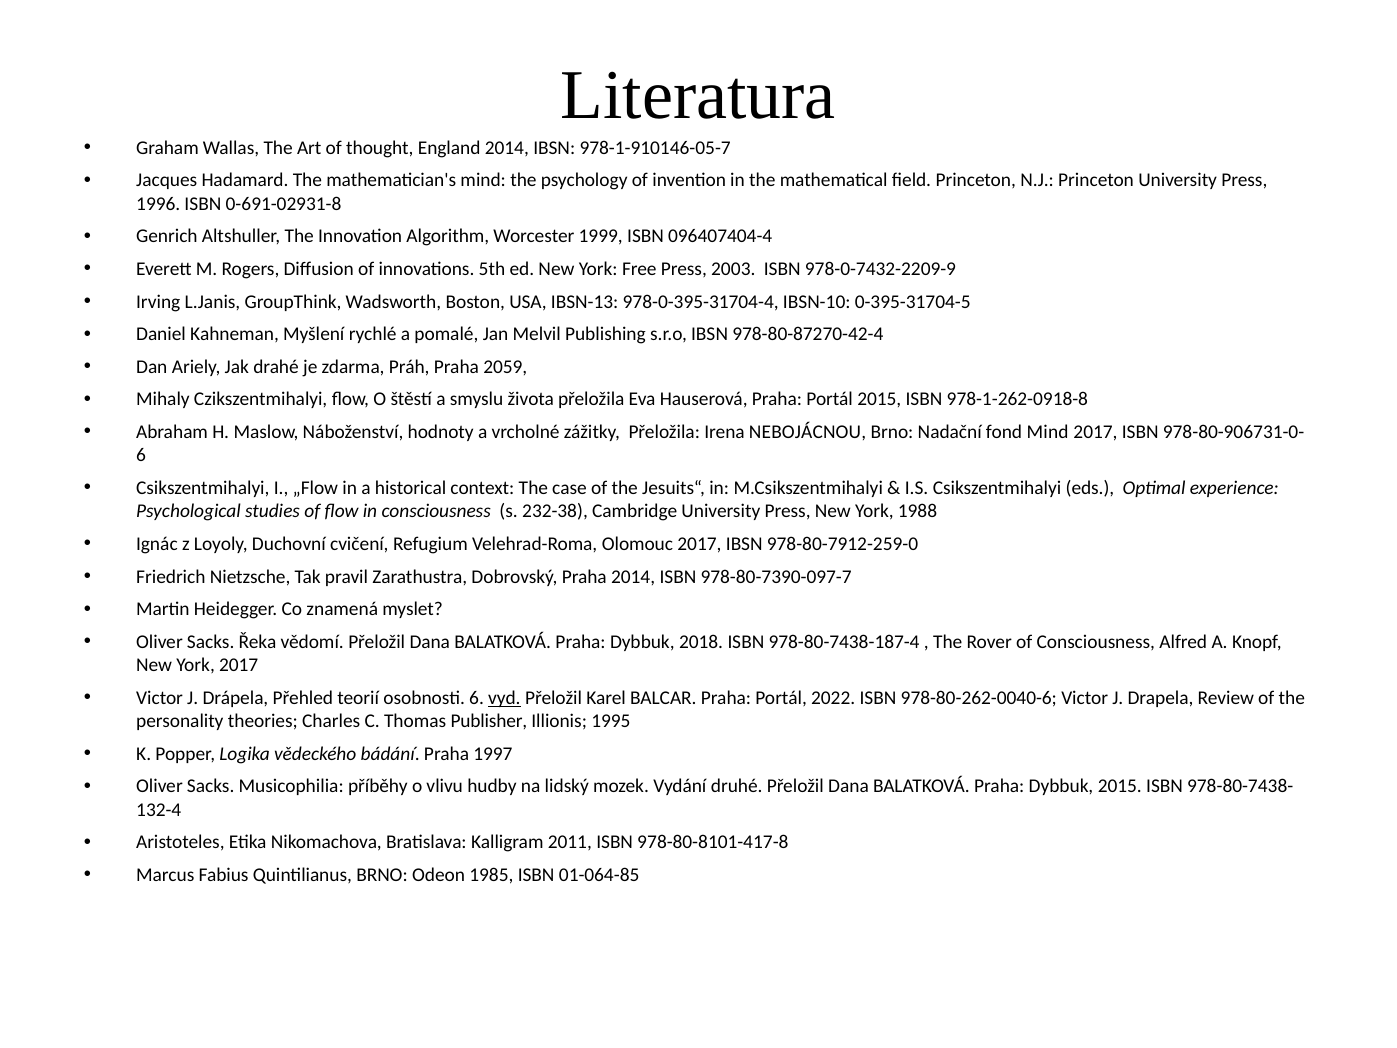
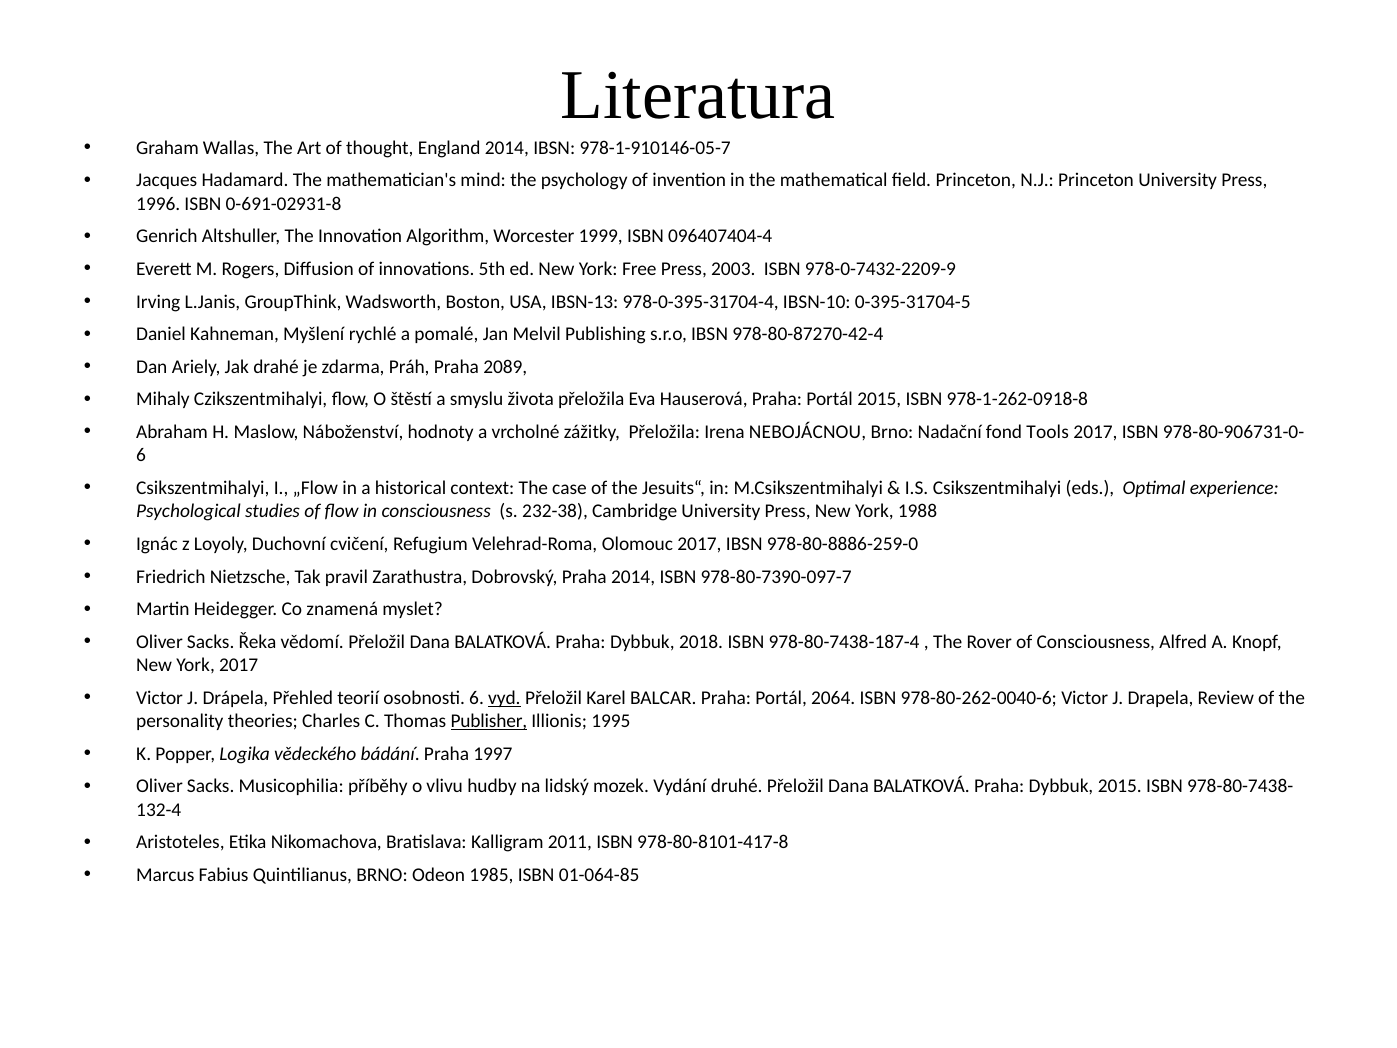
2059: 2059 -> 2089
fond Mind: Mind -> Tools
978-80-7912-259-0: 978-80-7912-259-0 -> 978-80-8886-259-0
2022: 2022 -> 2064
Publisher underline: none -> present
